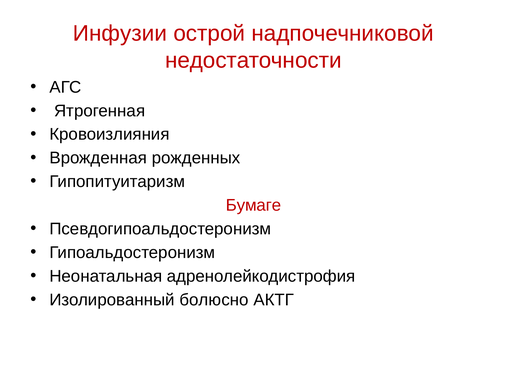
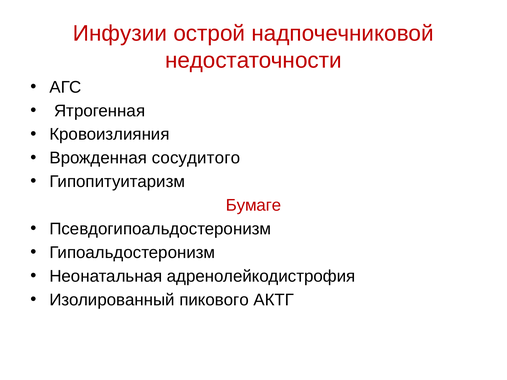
рожденных: рожденных -> сосудитого
болюсно: болюсно -> пикового
